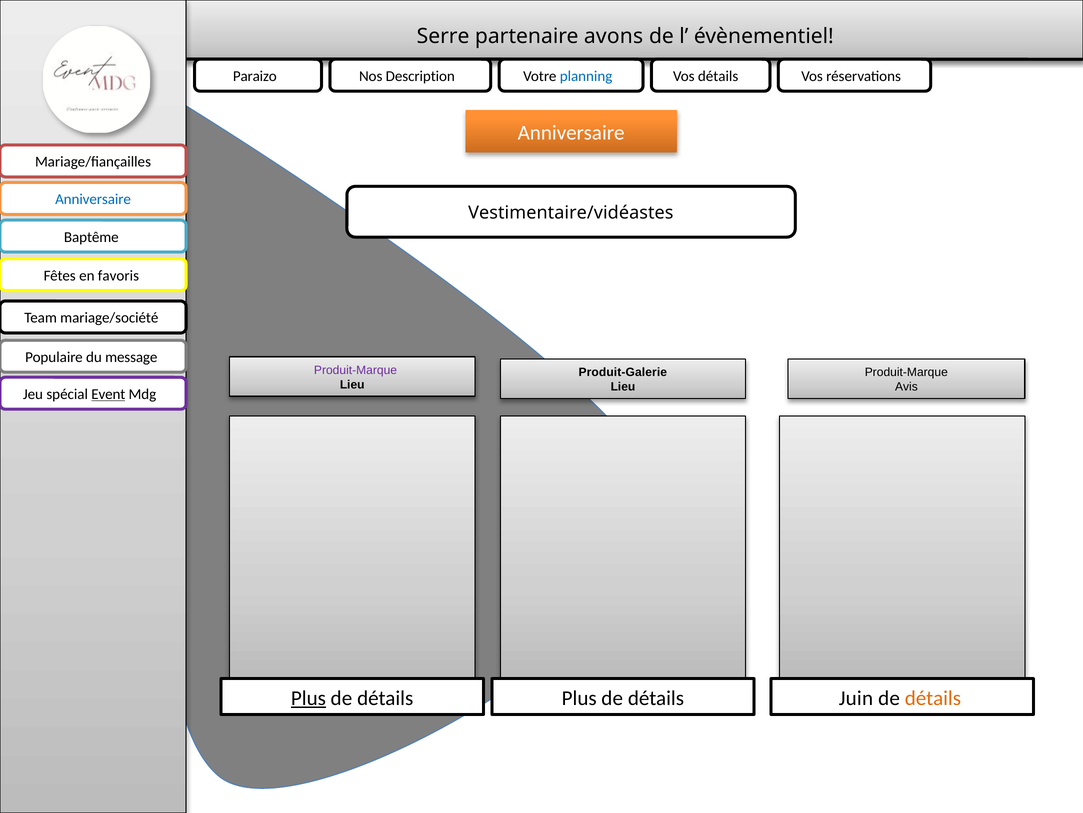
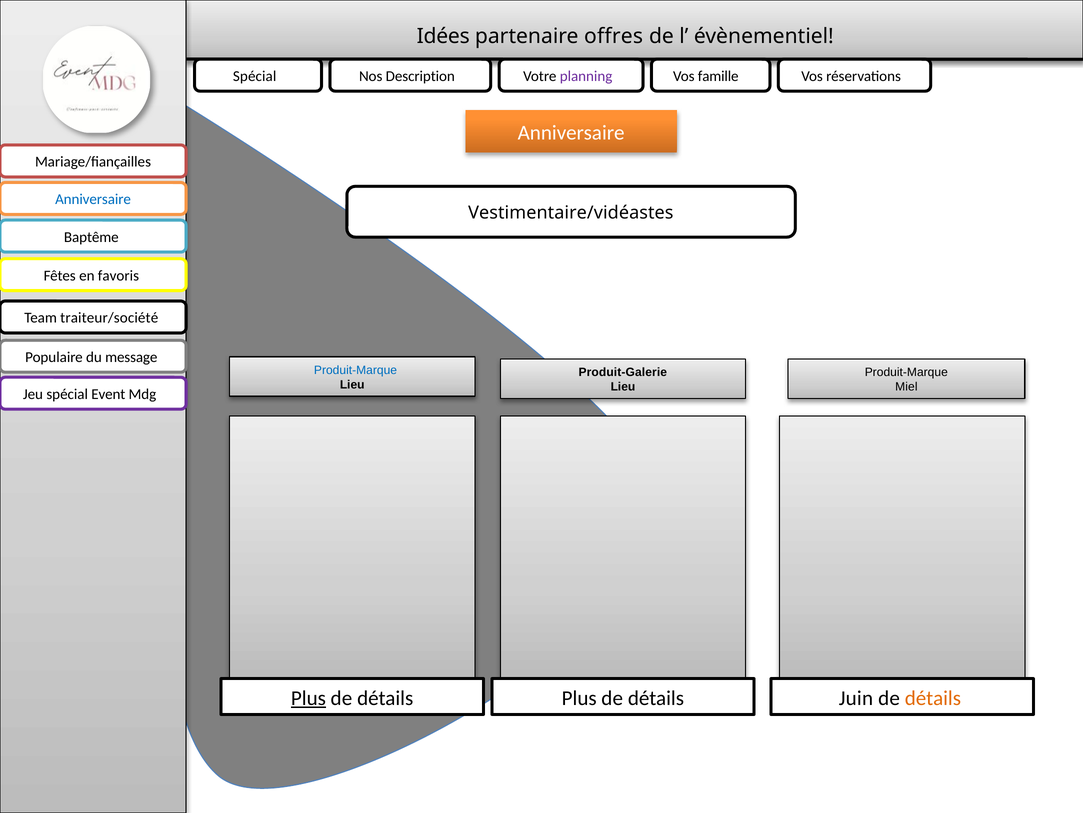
Serre: Serre -> Idées
avons: avons -> offres
Paraizo at (255, 76): Paraizo -> Spécial
planning colour: blue -> purple
Vos détails: détails -> famille
mariage/société: mariage/société -> traiteur/société
Produit-Marque at (356, 370) colour: purple -> blue
Avis: Avis -> Miel
Event underline: present -> none
